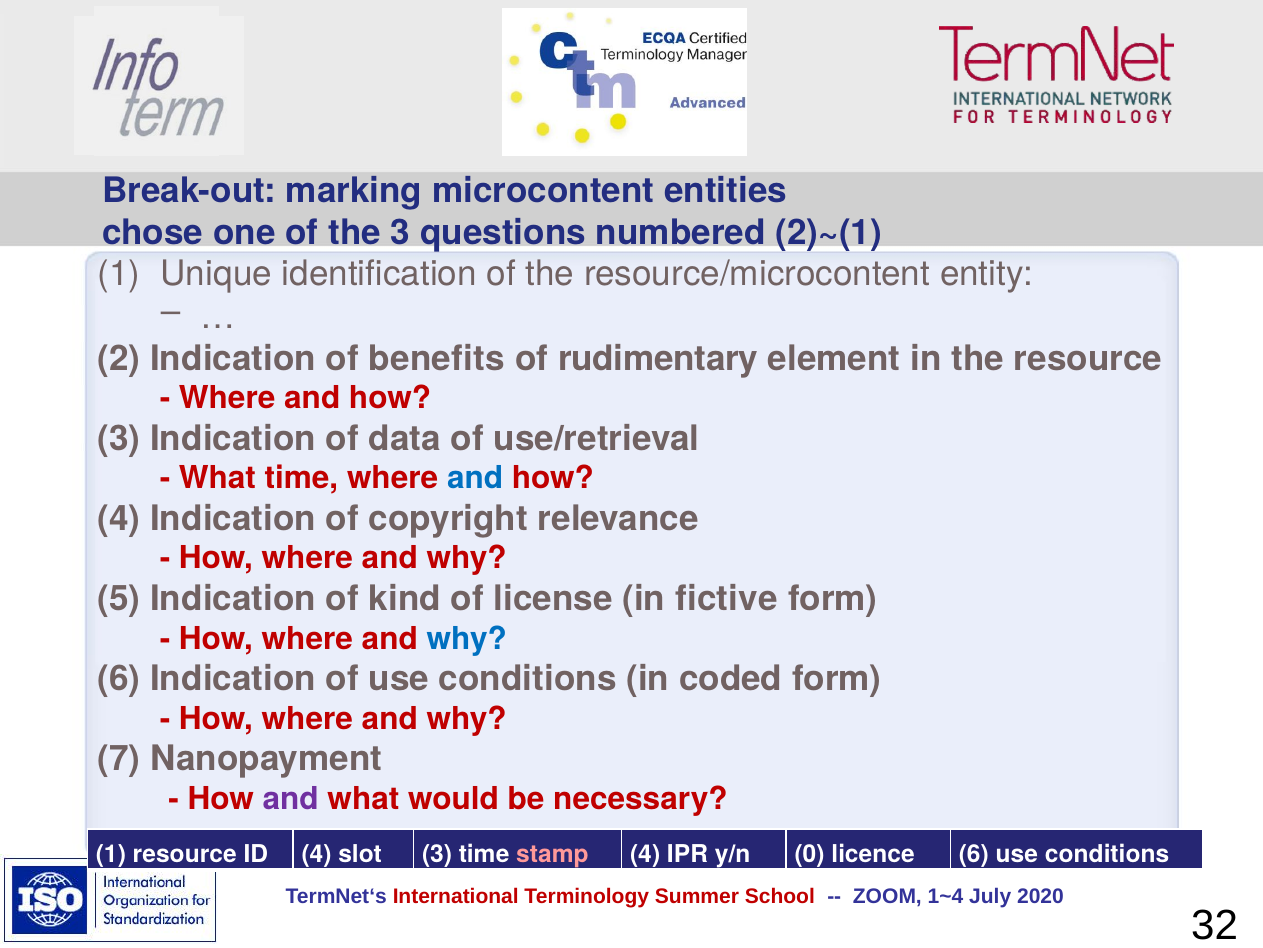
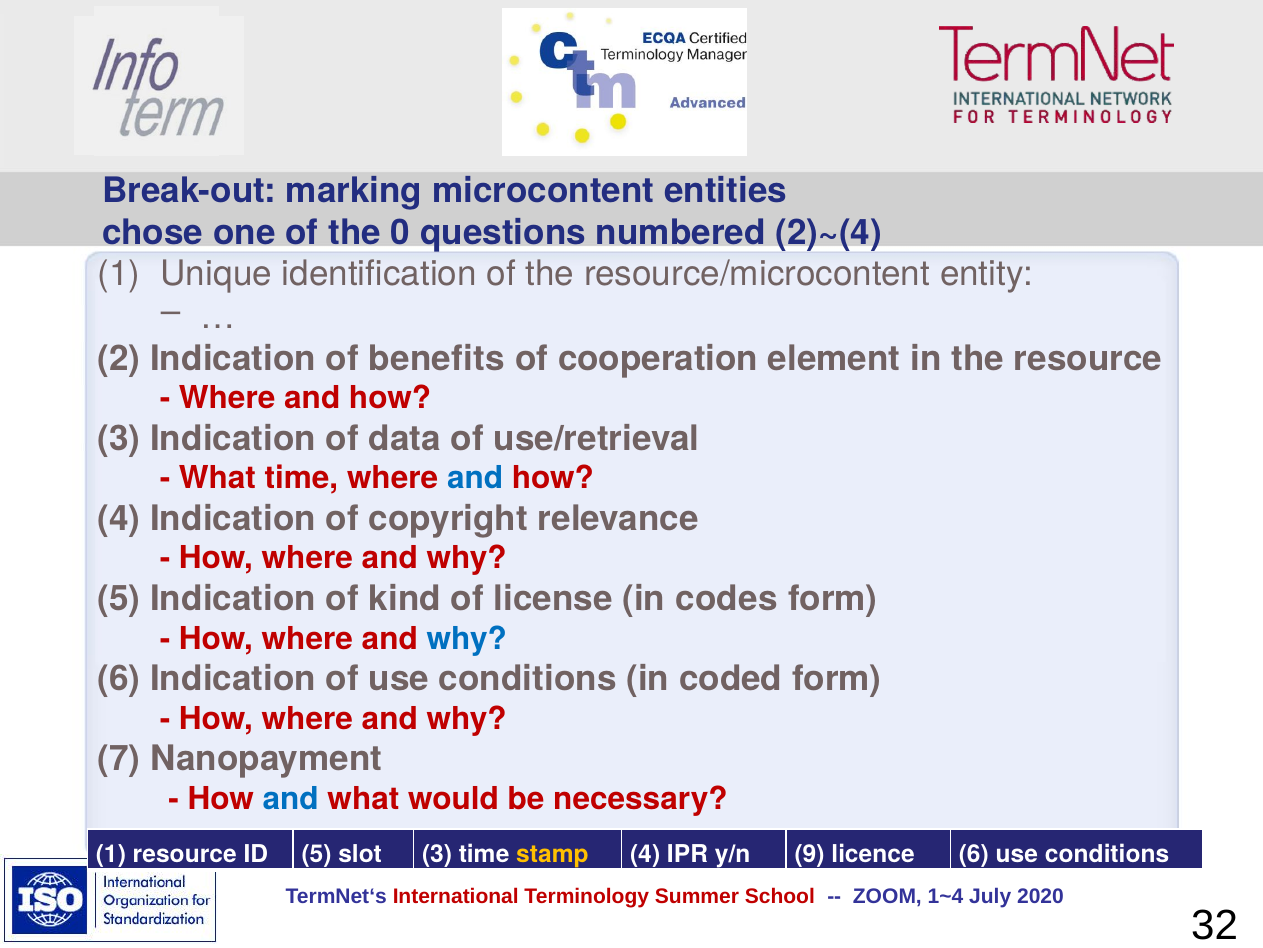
the 3: 3 -> 0
2)~(1: 2)~(1 -> 2)~(4
rudimentary: rudimentary -> cooperation
fictive: fictive -> codes
and at (291, 798) colour: purple -> blue
ID 4: 4 -> 5
stamp colour: pink -> yellow
0: 0 -> 9
